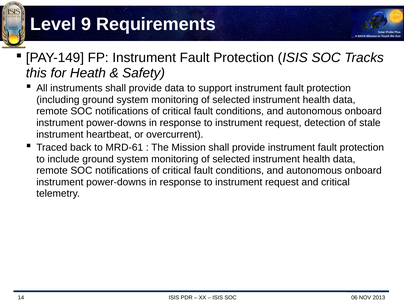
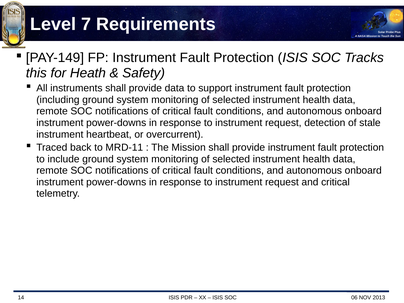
9: 9 -> 7
MRD-61: MRD-61 -> MRD-11
